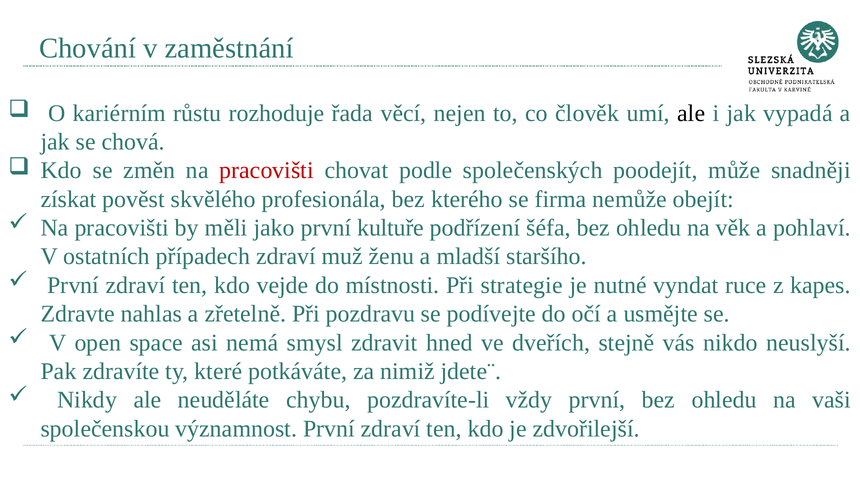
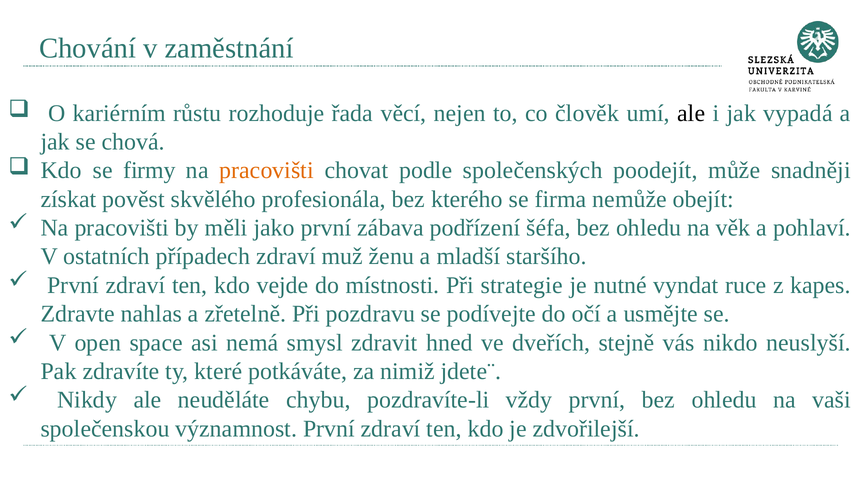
změn: změn -> firmy
pracovišti at (267, 170) colour: red -> orange
kultuře: kultuře -> zábava
